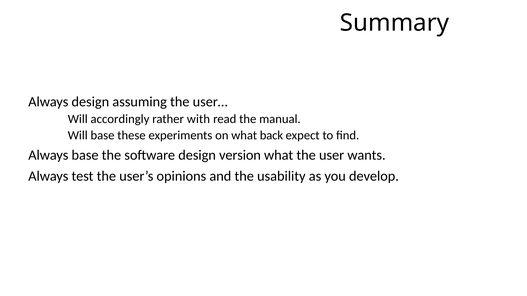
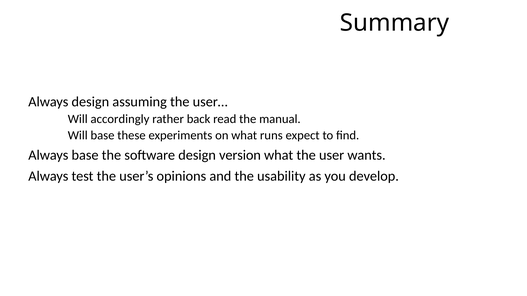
with: with -> back
back: back -> runs
